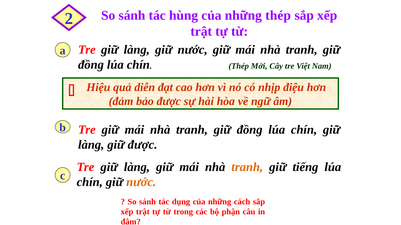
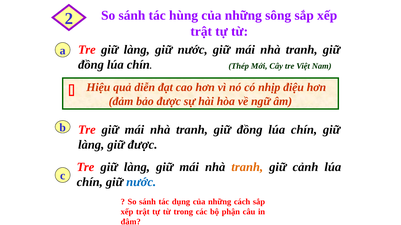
những thép: thép -> sông
tiếng: tiếng -> cảnh
nước at (141, 183) colour: orange -> blue
